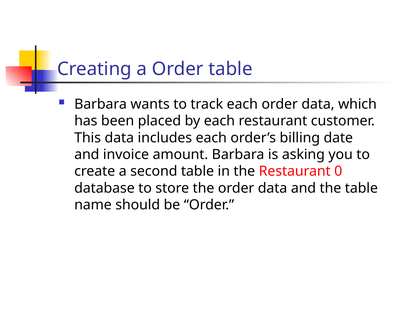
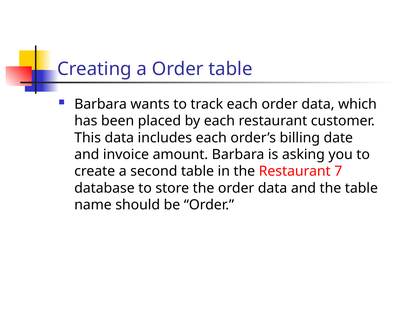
0: 0 -> 7
